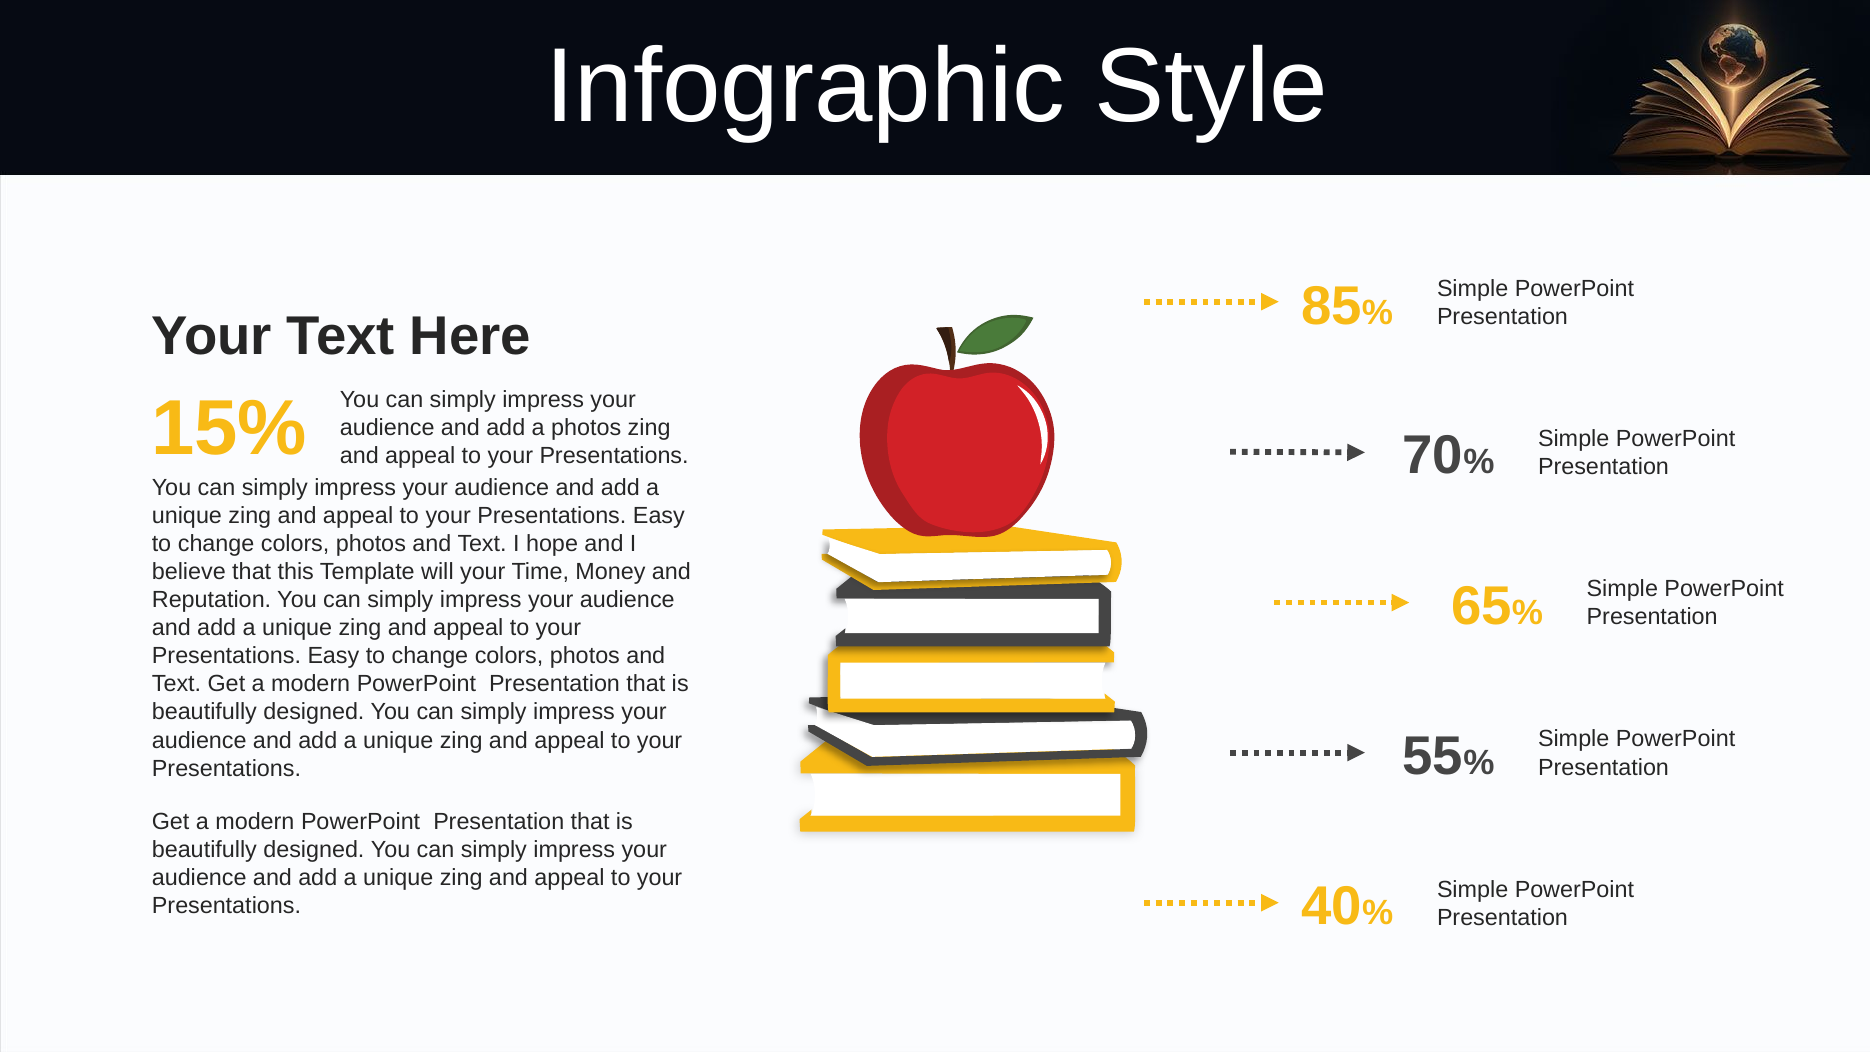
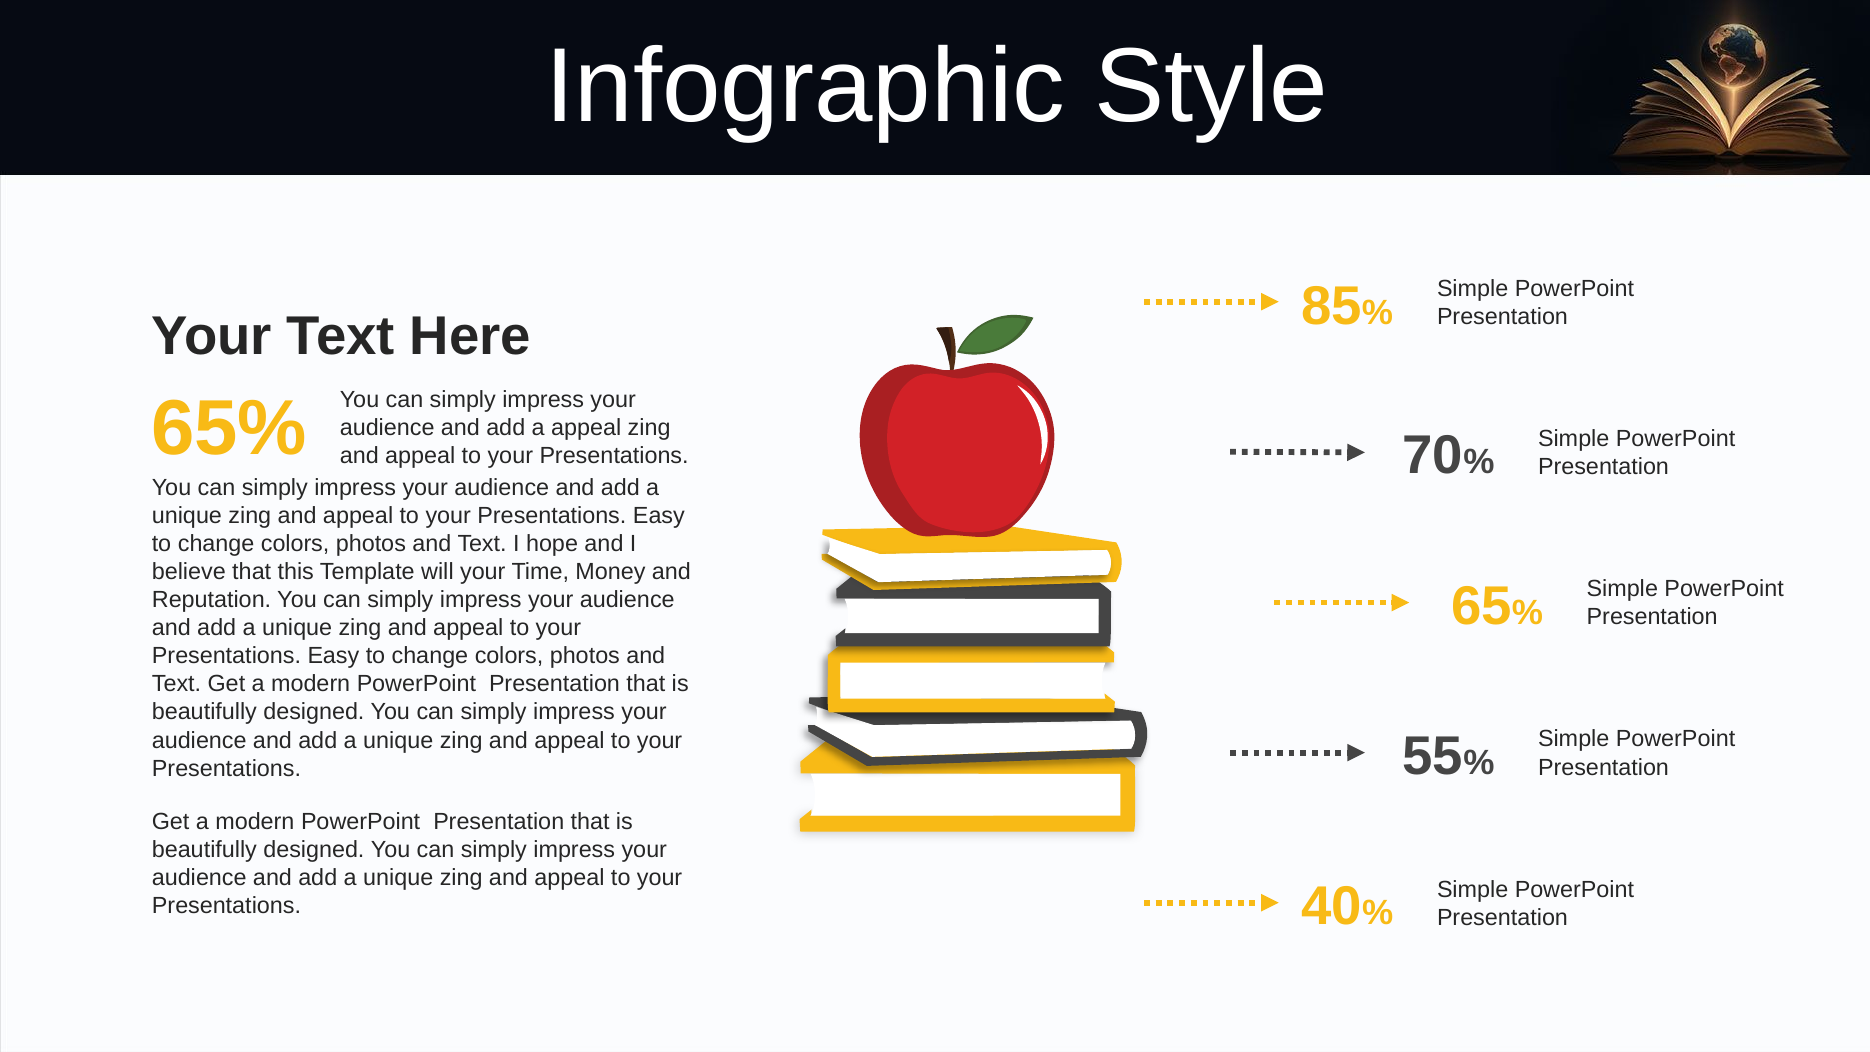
15%: 15% -> 65%
a photos: photos -> appeal
